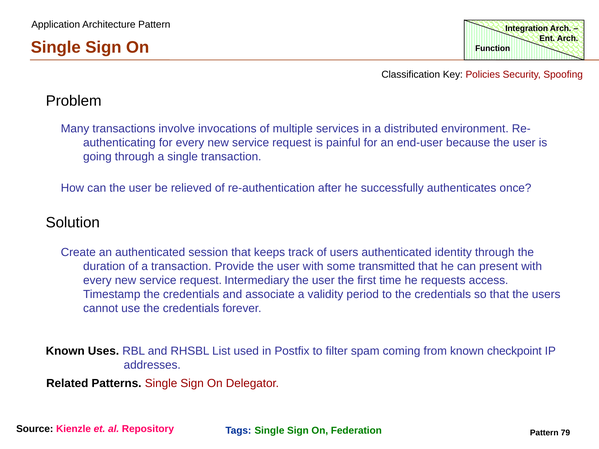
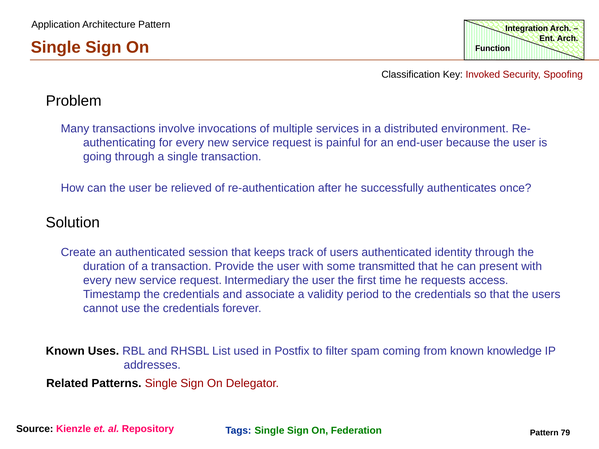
Policies: Policies -> Invoked
checkpoint: checkpoint -> knowledge
